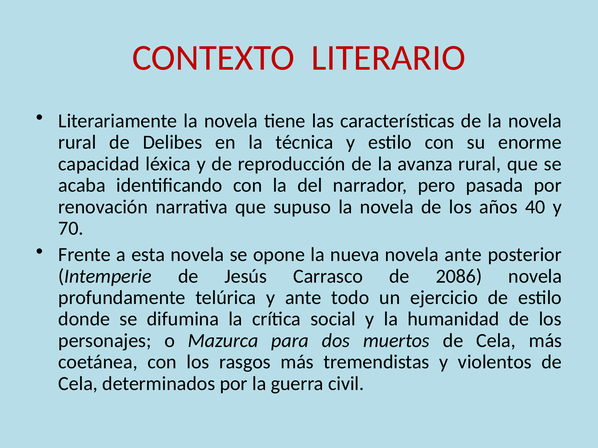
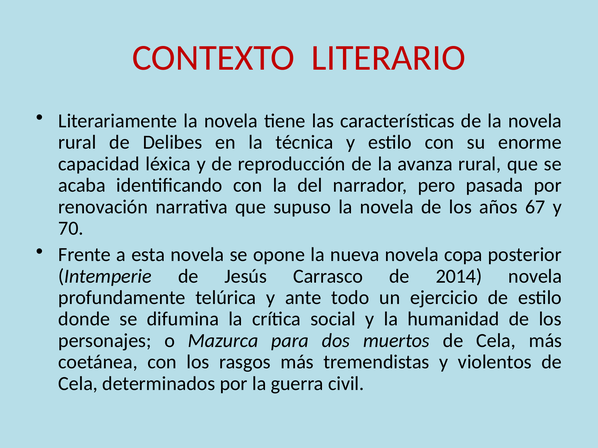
40: 40 -> 67
novela ante: ante -> copa
2086: 2086 -> 2014
